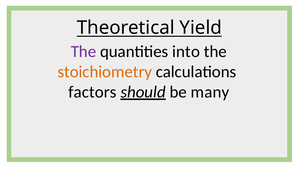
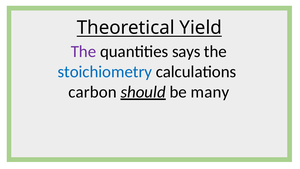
into: into -> says
stoichiometry colour: orange -> blue
factors: factors -> carbon
